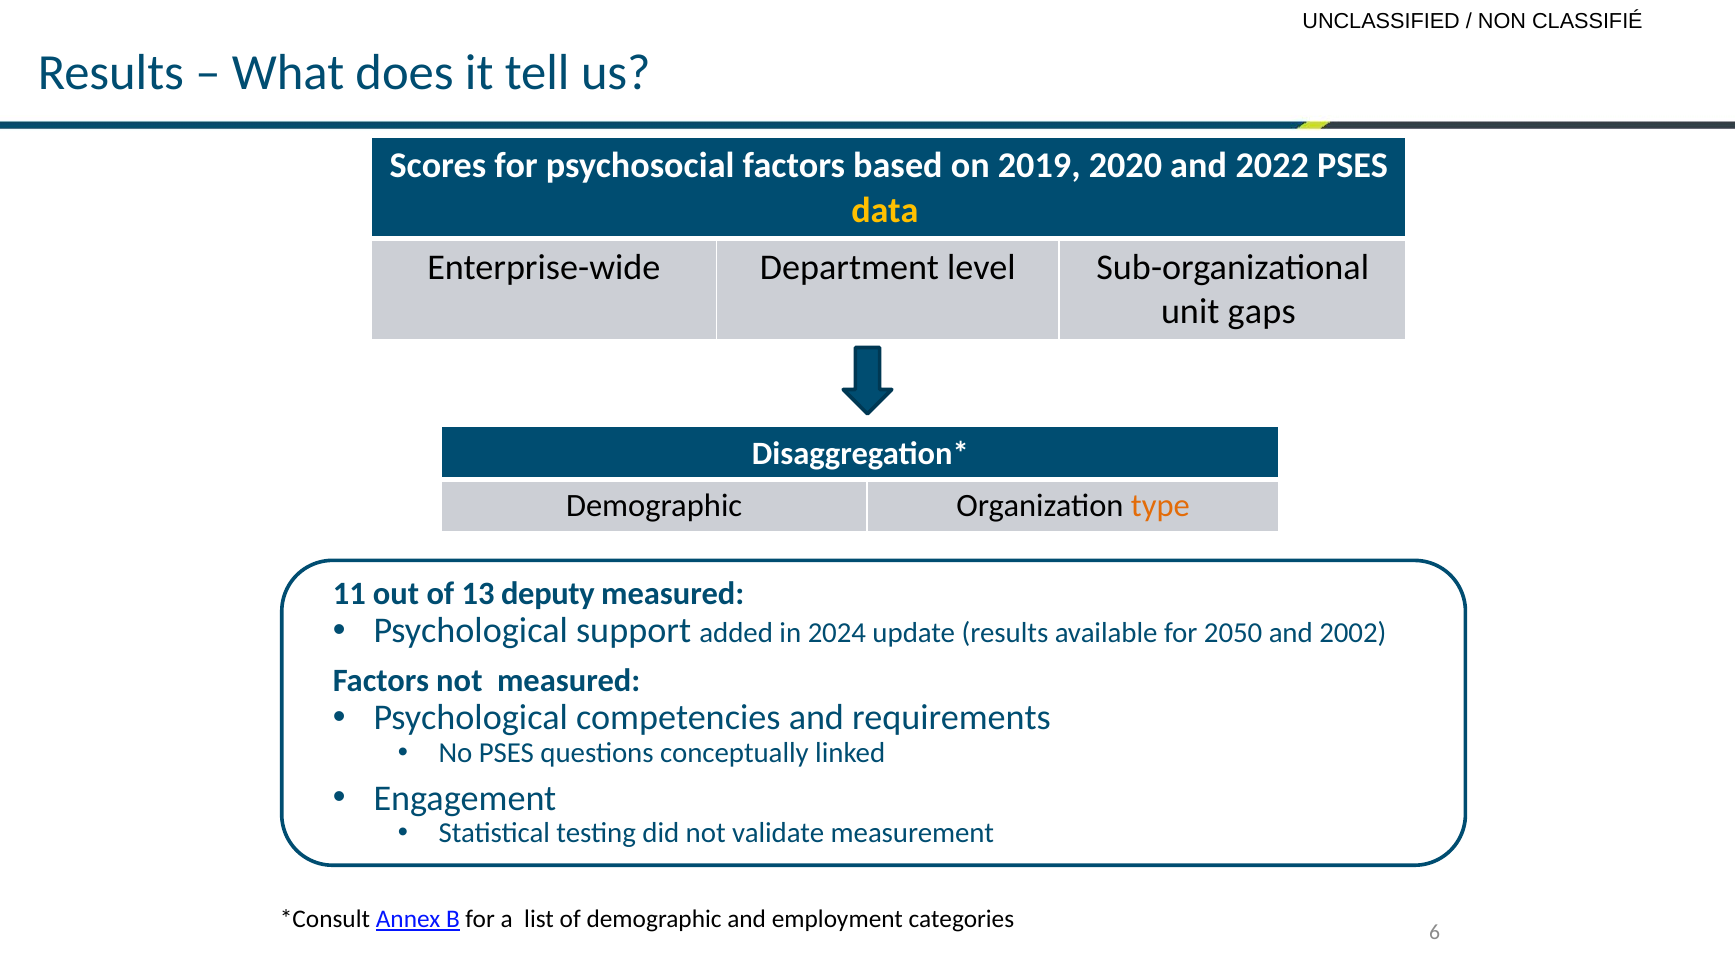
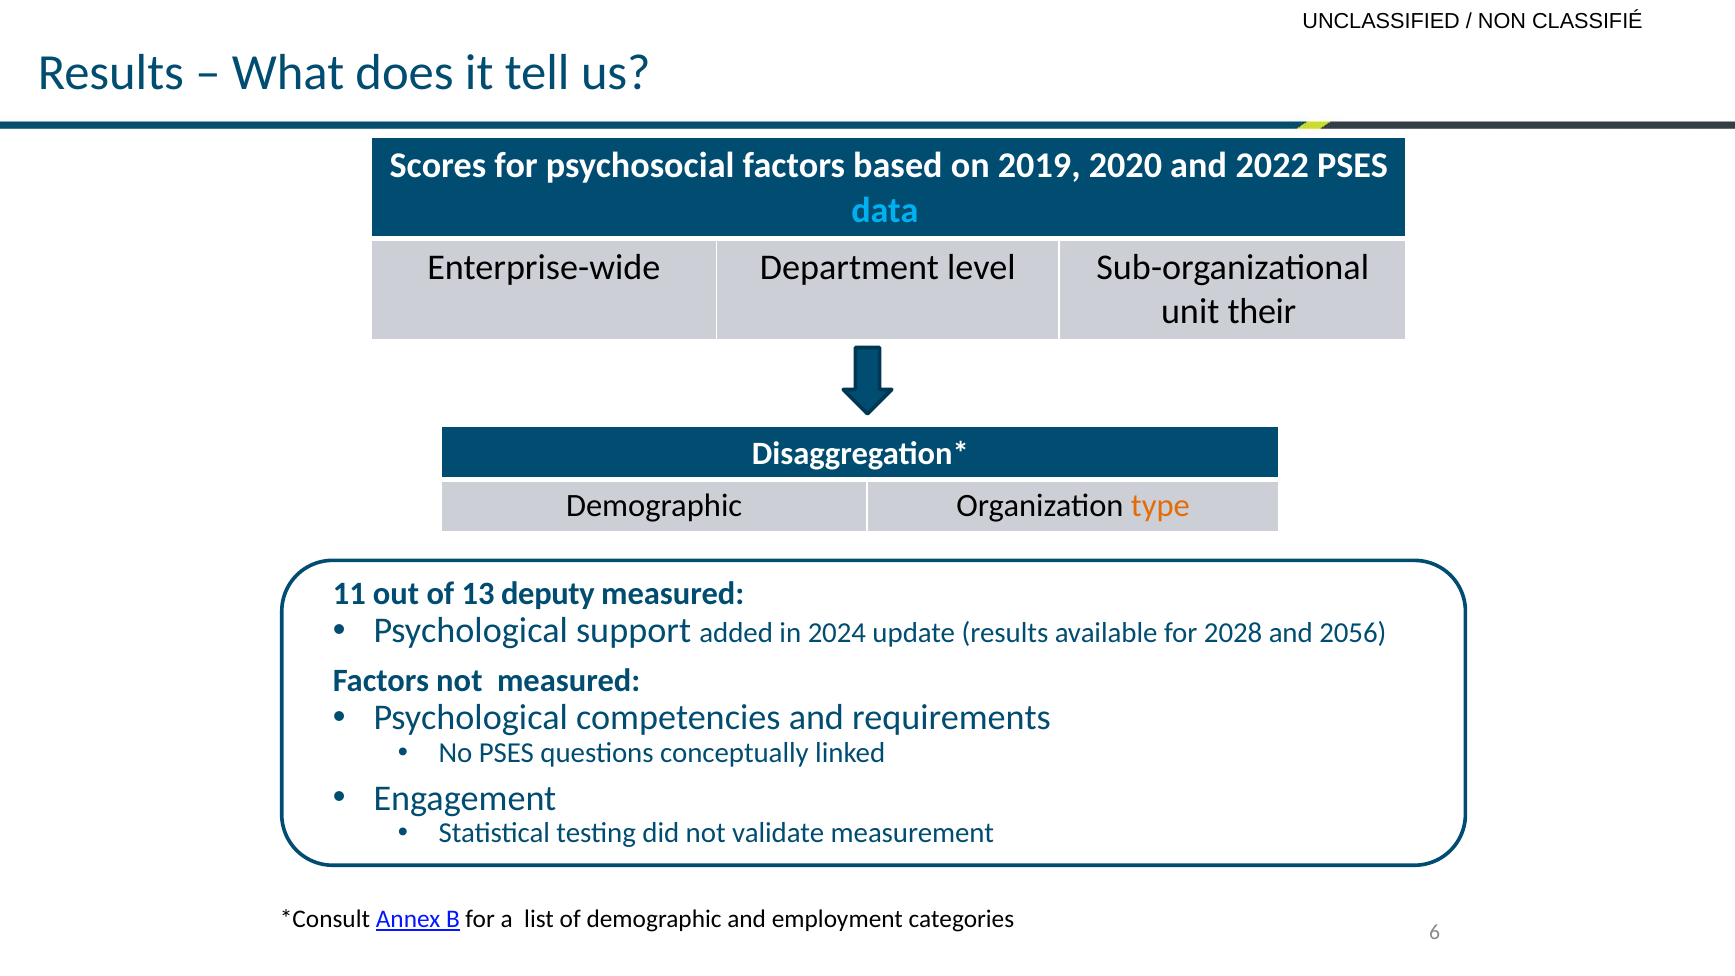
data colour: yellow -> light blue
gaps: gaps -> their
2050: 2050 -> 2028
2002: 2002 -> 2056
